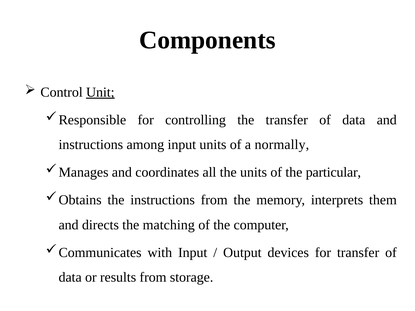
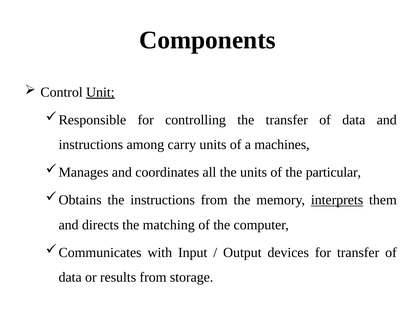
among input: input -> carry
normally: normally -> machines
interprets underline: none -> present
